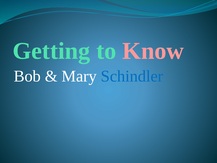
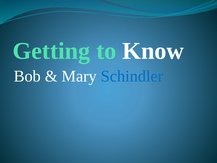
Know colour: pink -> white
